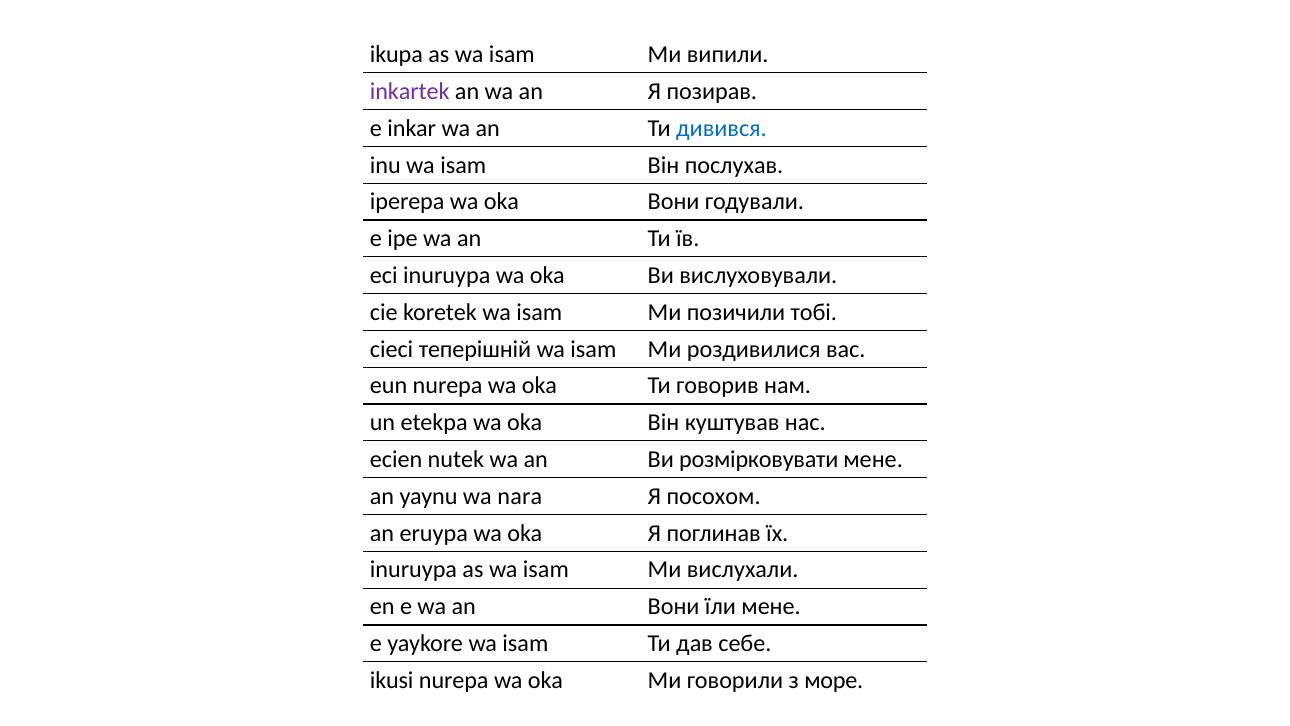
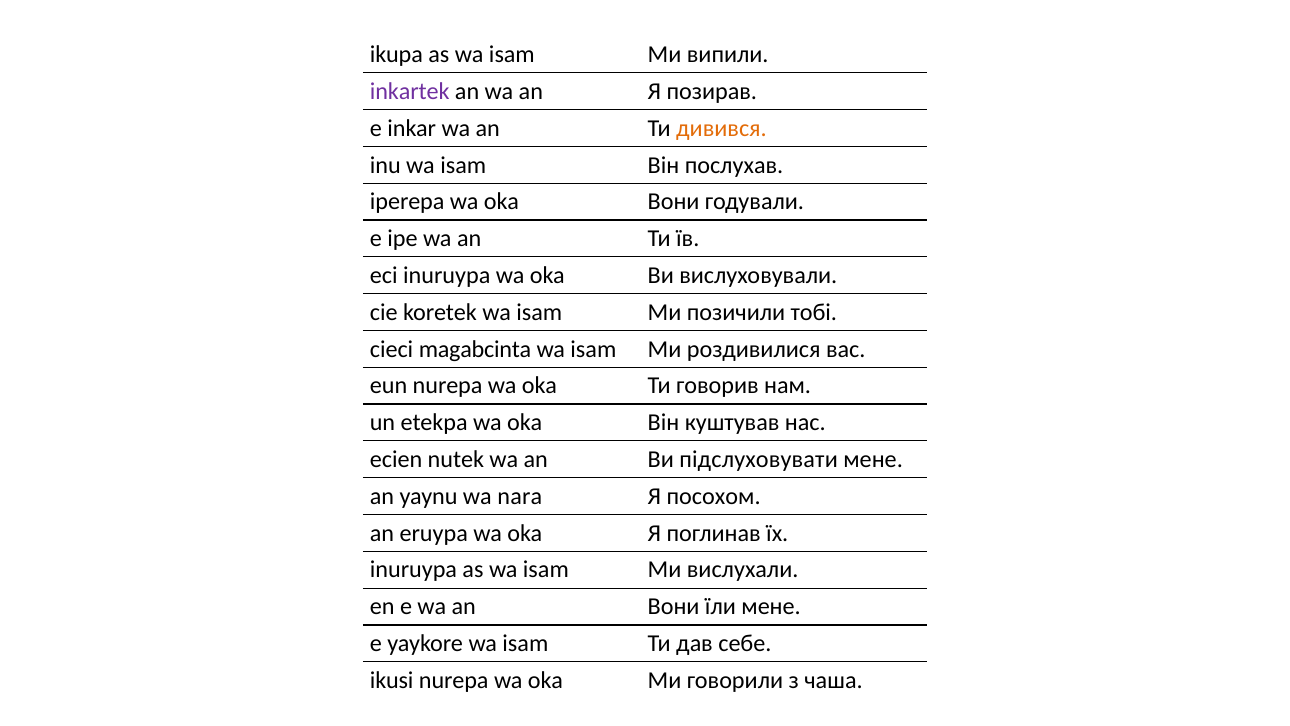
дивився colour: blue -> orange
теперішній: теперішній -> magabcinta
розмірковувати: розмірковувати -> підслуховувати
море: море -> чаша
